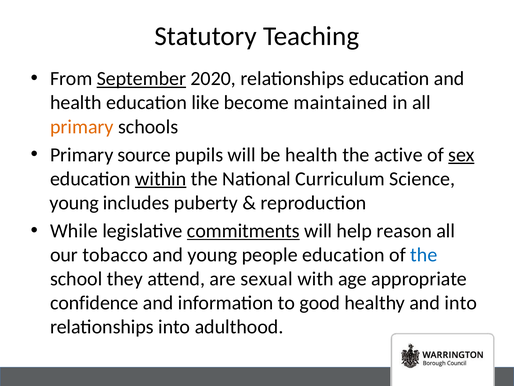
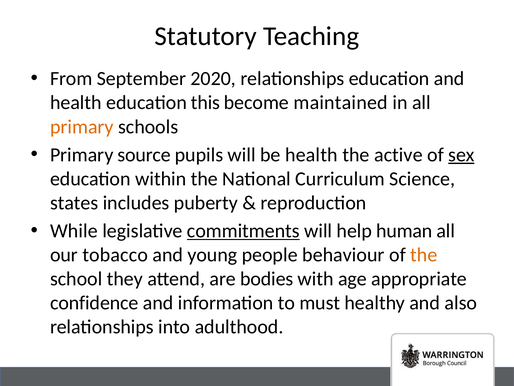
September underline: present -> none
like: like -> this
within underline: present -> none
young at (74, 203): young -> states
reason: reason -> human
people education: education -> behaviour
the at (424, 255) colour: blue -> orange
sexual: sexual -> bodies
good: good -> must
and into: into -> also
